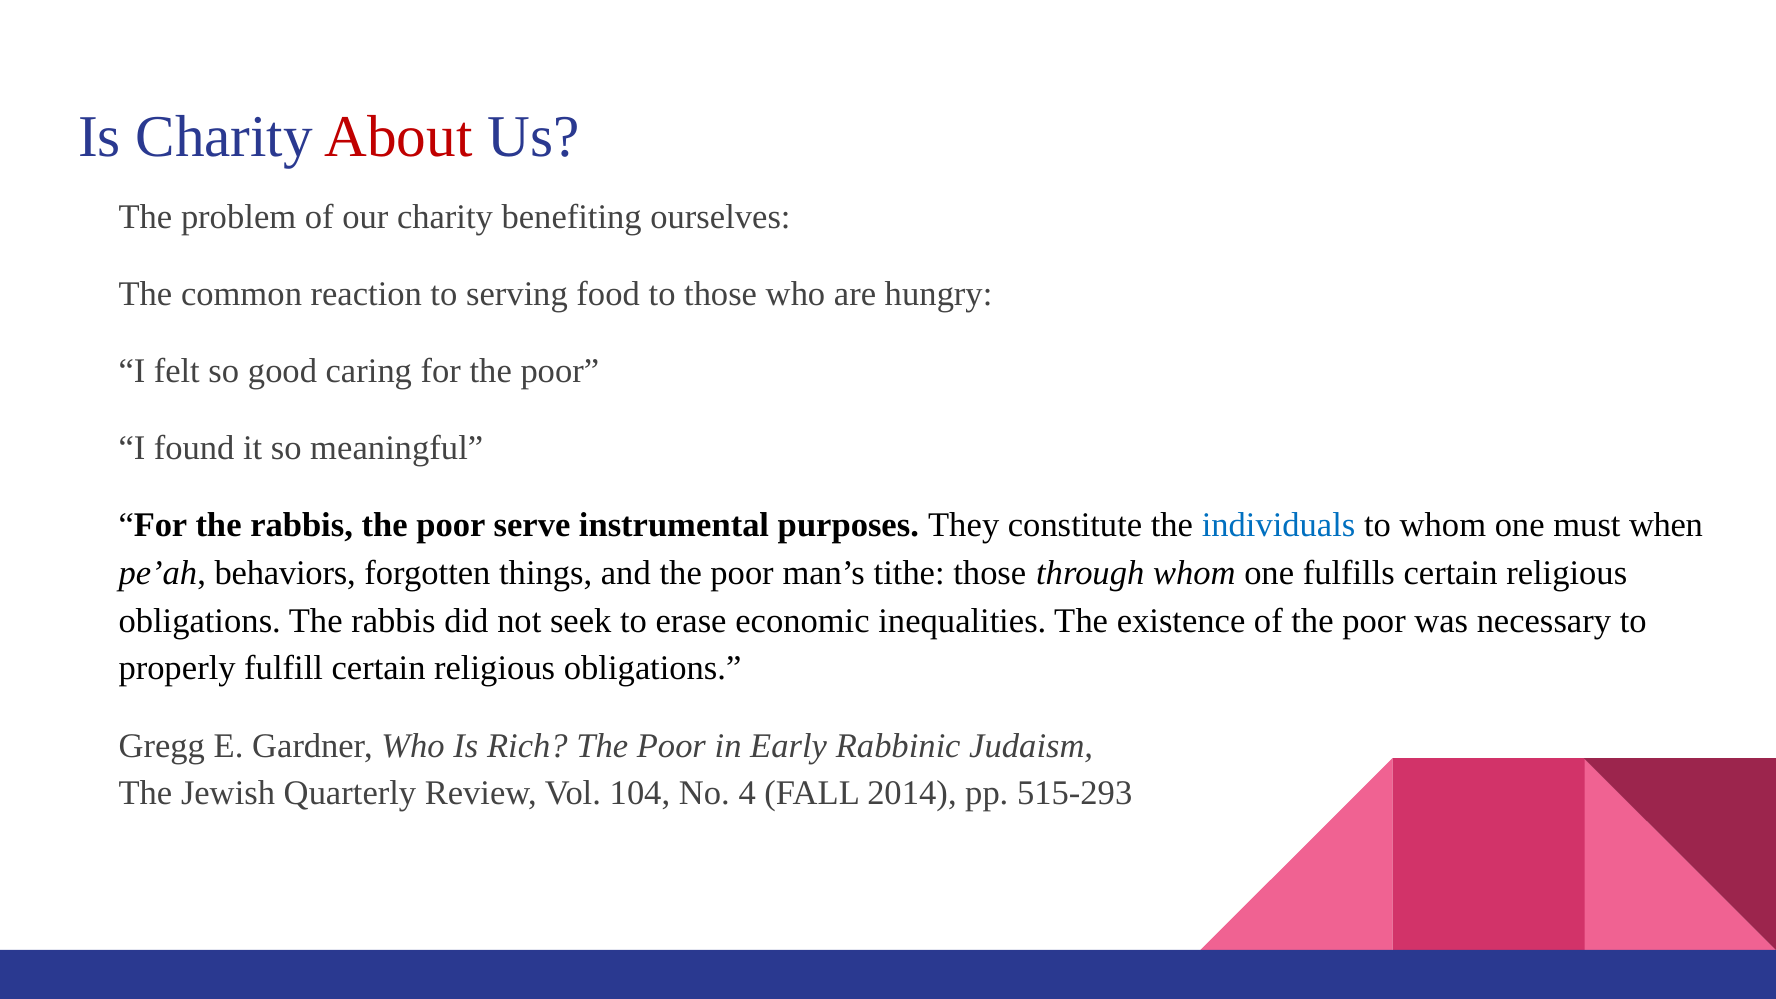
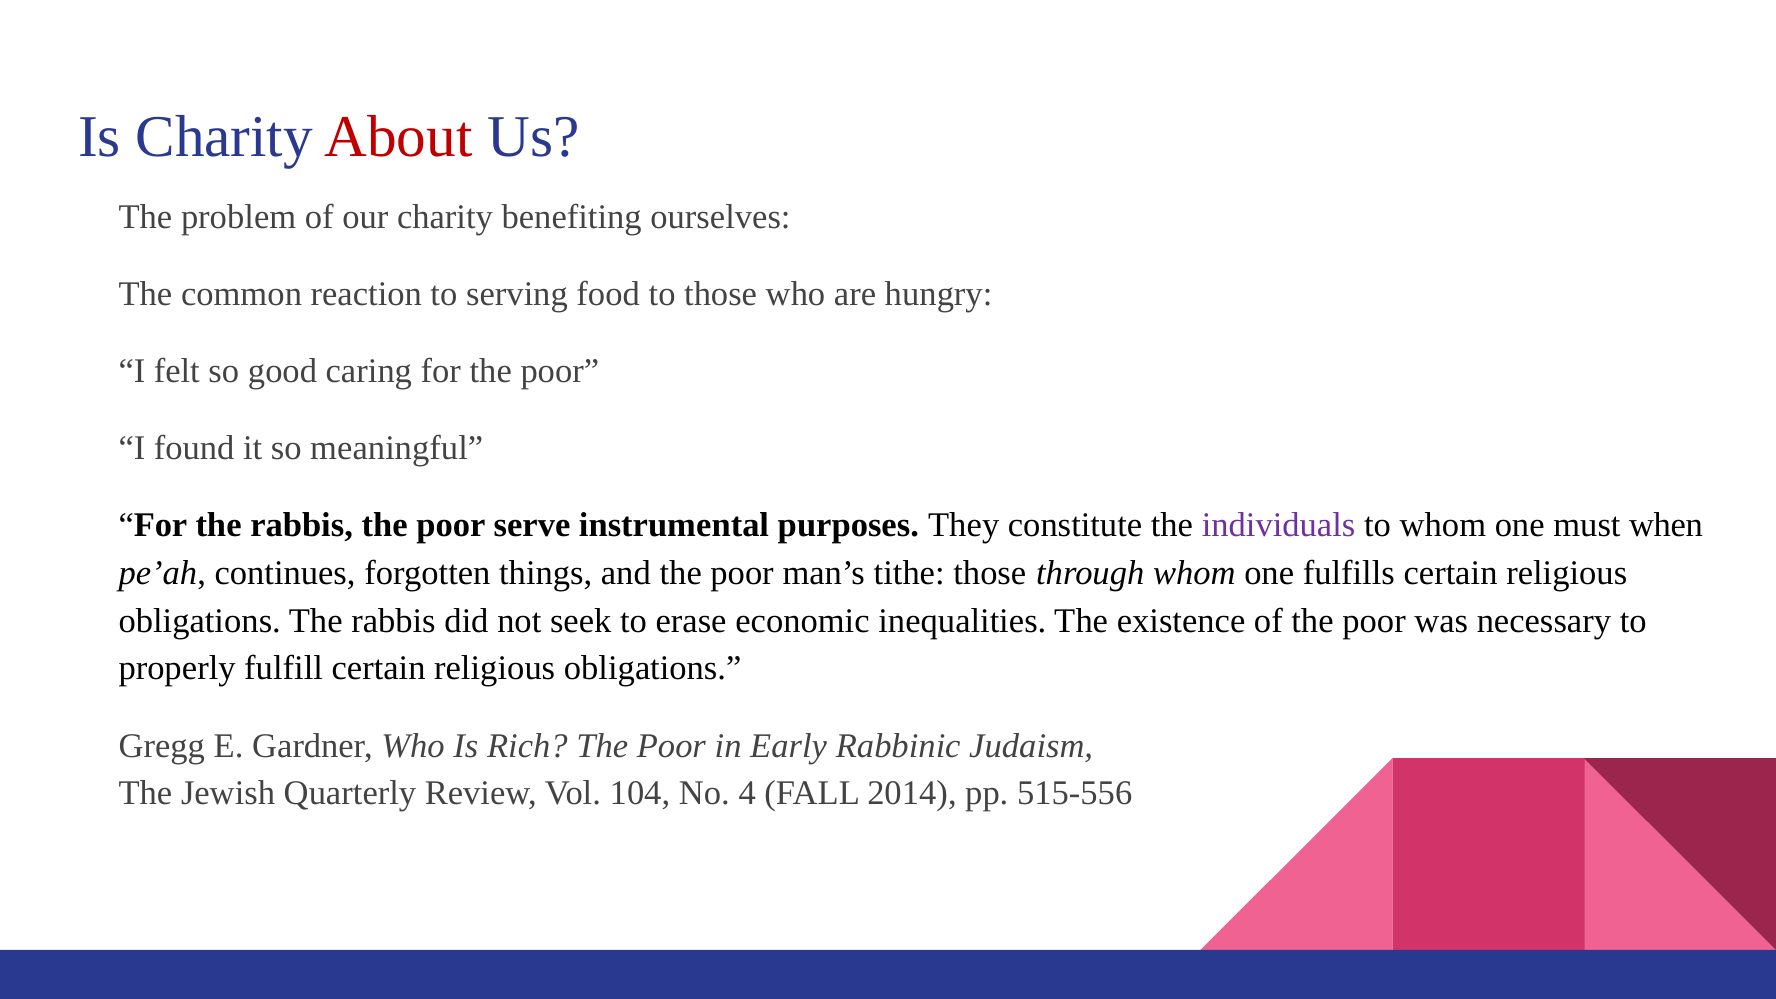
individuals colour: blue -> purple
behaviors: behaviors -> continues
515-293: 515-293 -> 515-556
